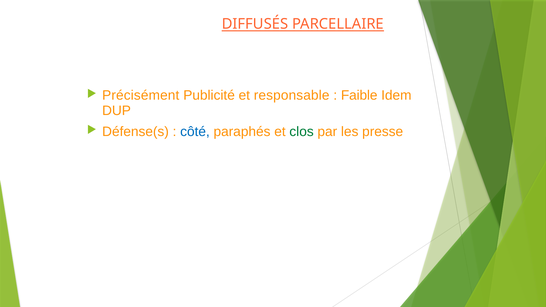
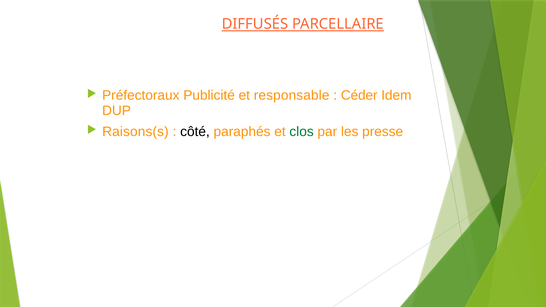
Précisément: Précisément -> Préfectoraux
Faible: Faible -> Céder
Défense(s: Défense(s -> Raisons(s
côté colour: blue -> black
